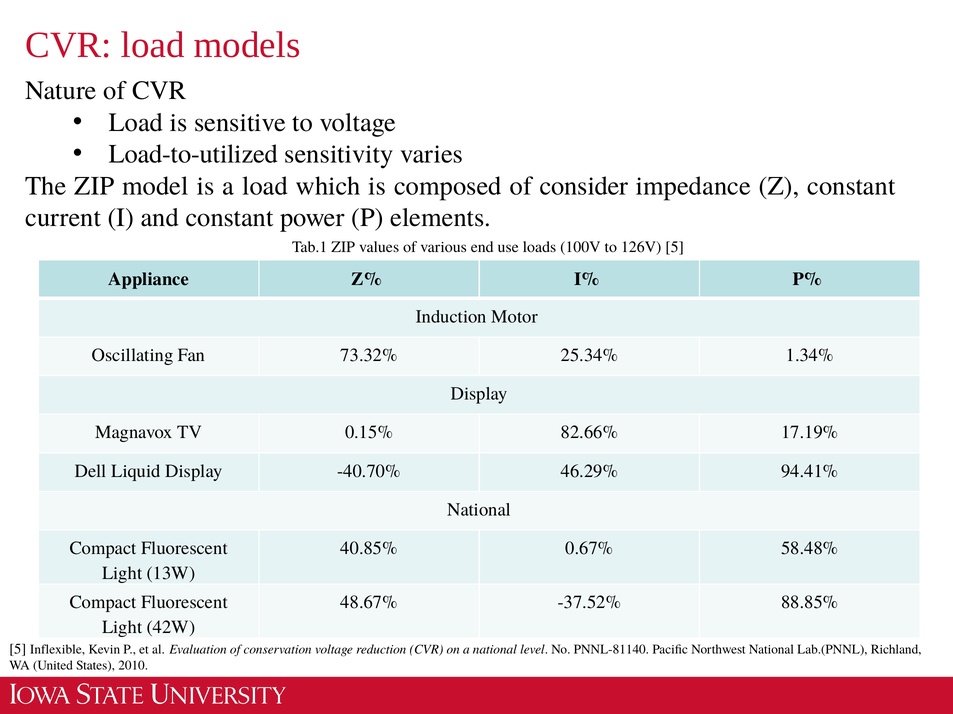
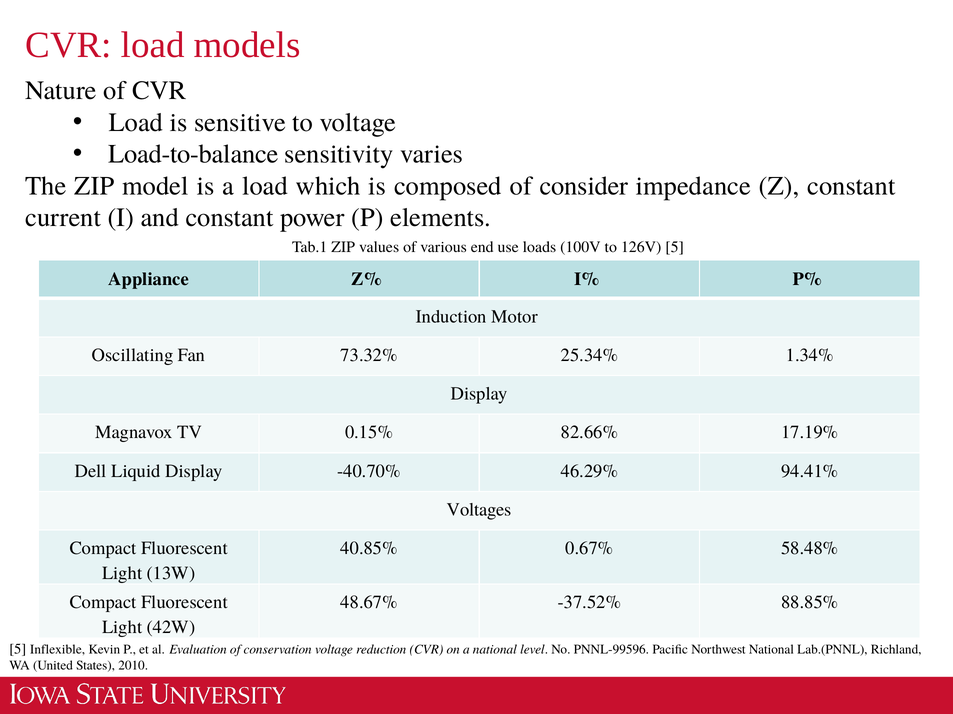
Load-to-utilized: Load-to-utilized -> Load-to-balance
National at (479, 510): National -> Voltages
PNNL-81140: PNNL-81140 -> PNNL-99596
